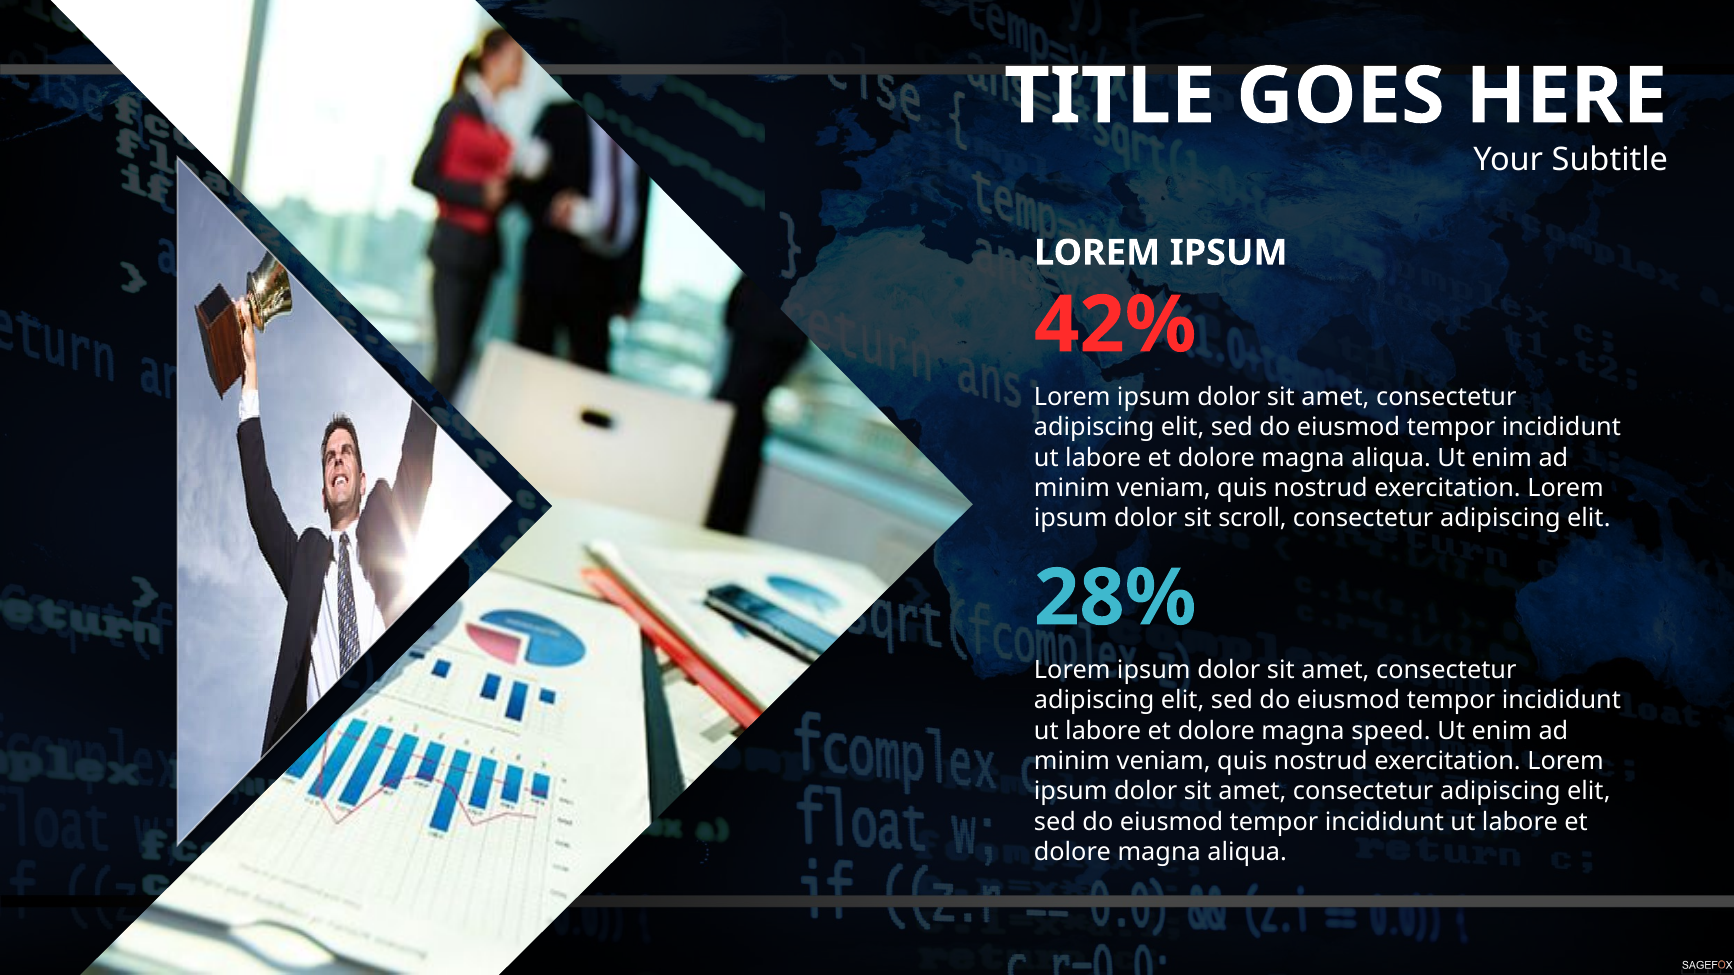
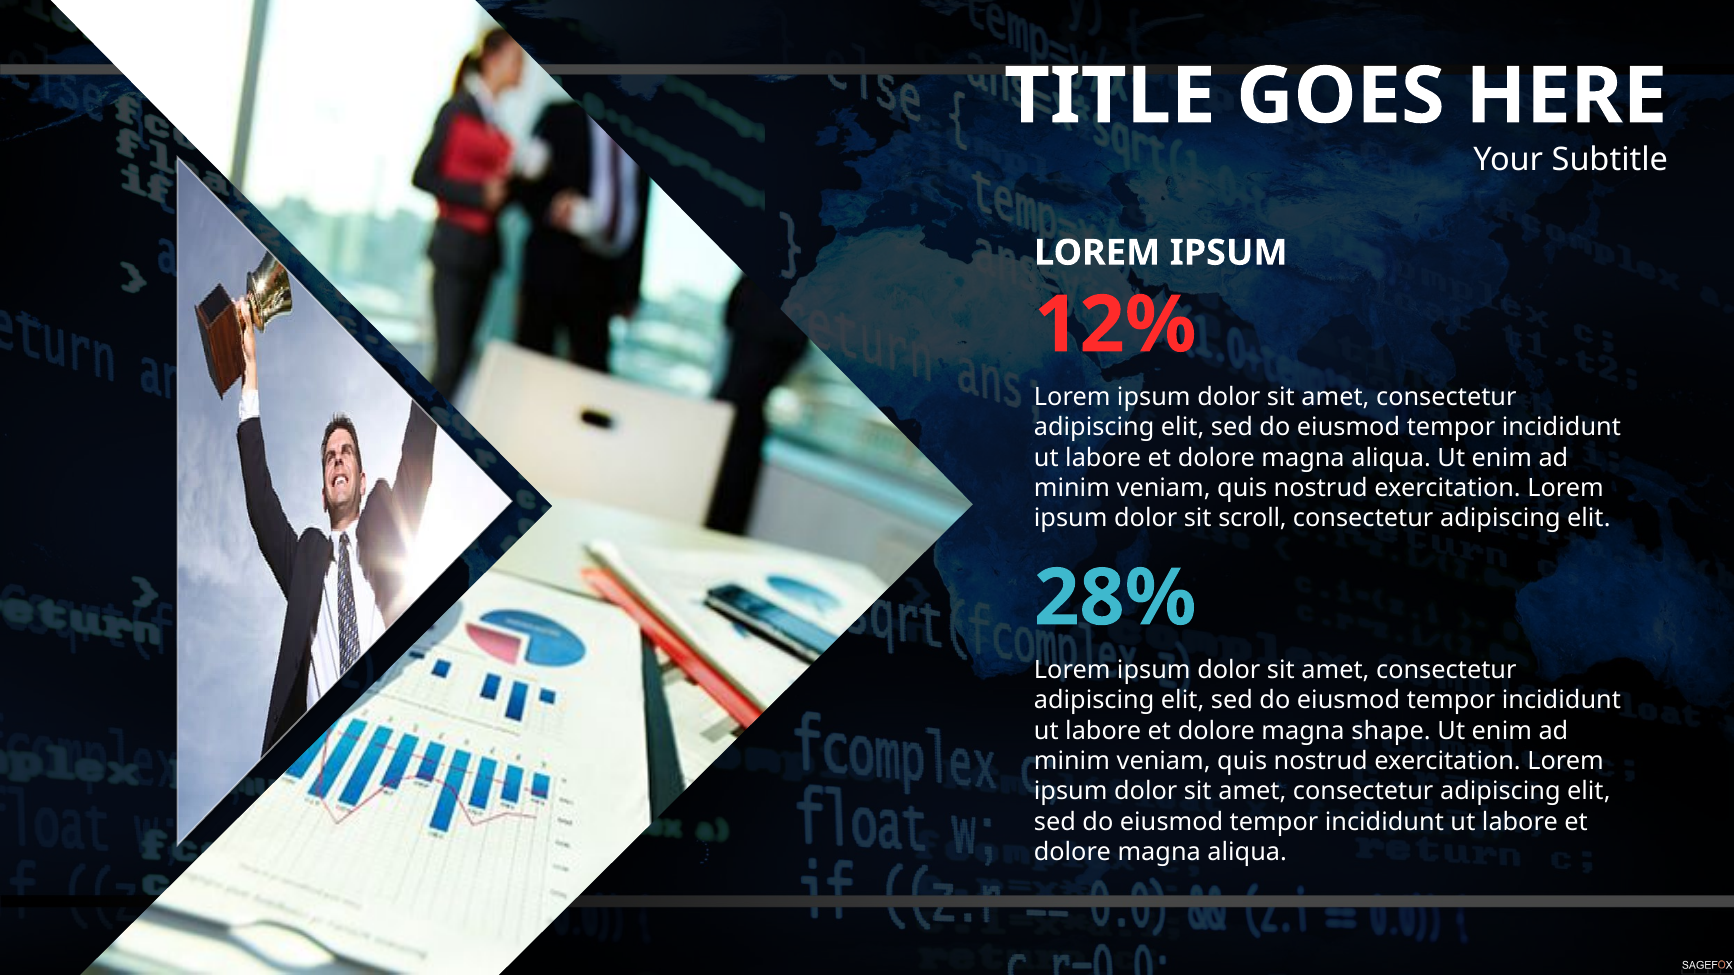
42%: 42% -> 12%
speed: speed -> shape
